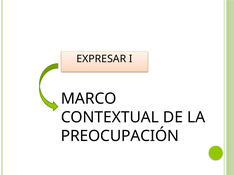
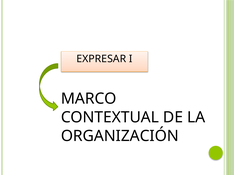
PREOCUPACIÓN: PREOCUPACIÓN -> ORGANIZACIÓN
